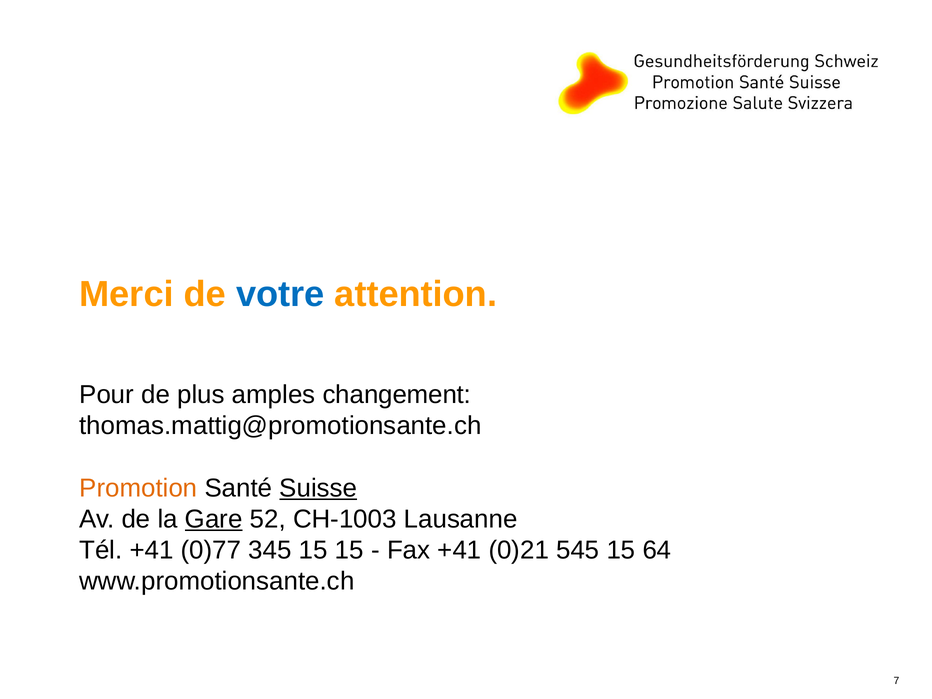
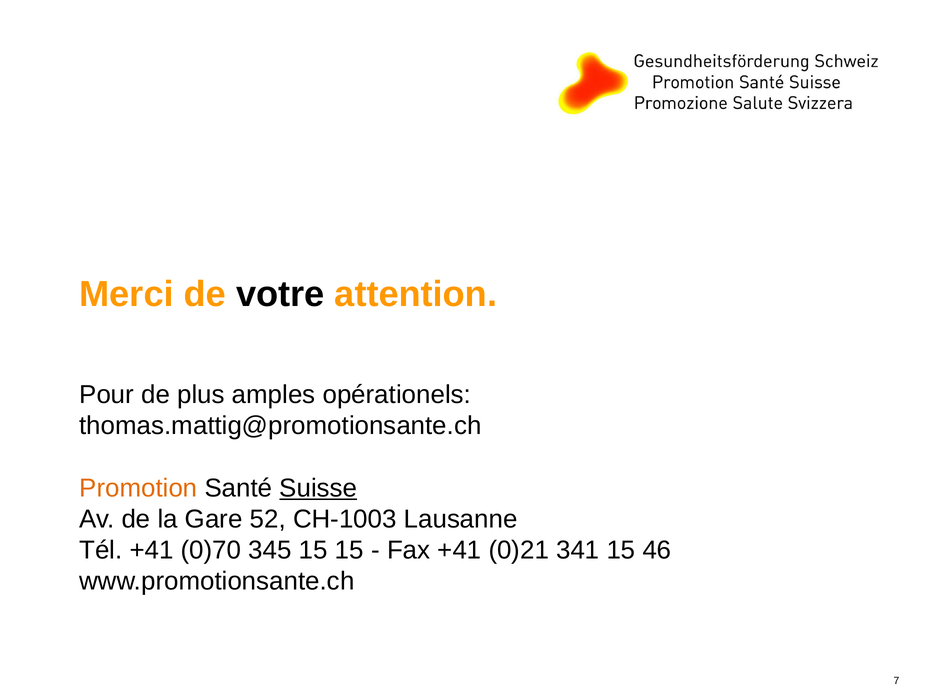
votre colour: blue -> black
changement: changement -> opérationels
Gare underline: present -> none
0)77: 0)77 -> 0)70
545: 545 -> 341
64: 64 -> 46
